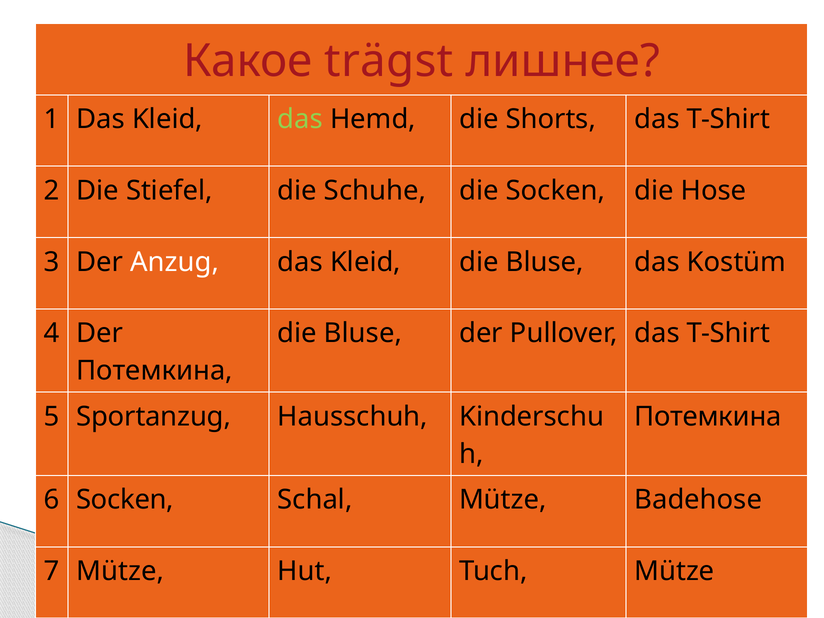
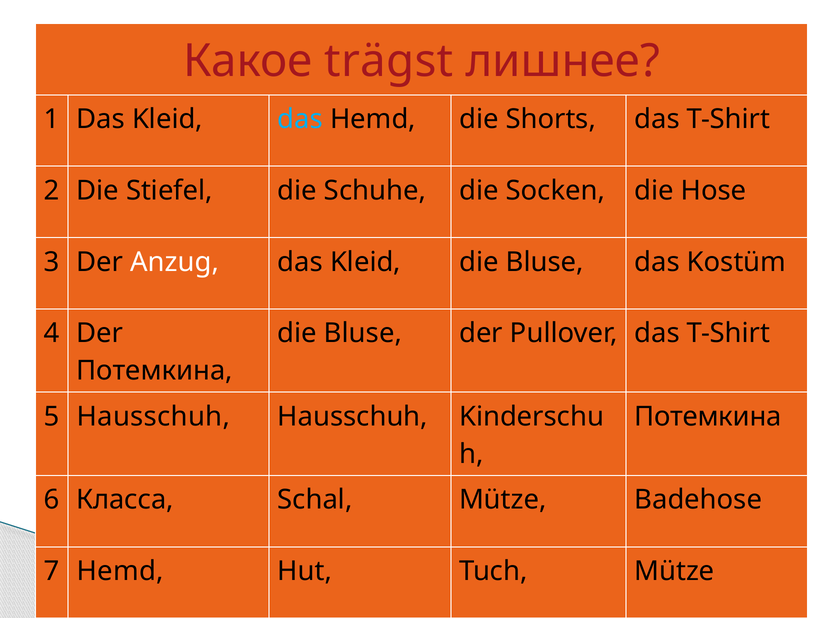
das at (300, 119) colour: light green -> light blue
5 Sportanzug: Sportanzug -> Hausschuh
6 Socken: Socken -> Класса
7 Mütze: Mütze -> Hemd
